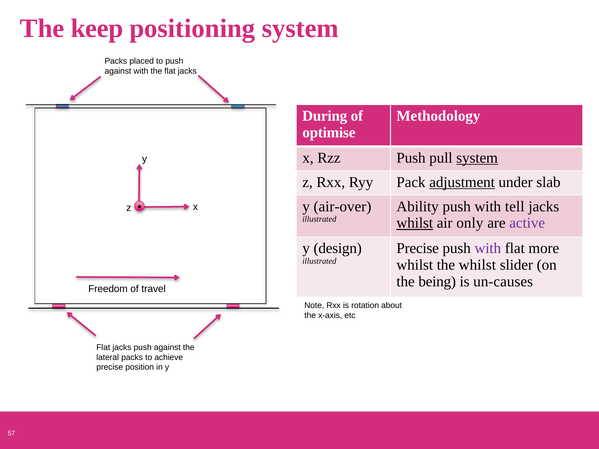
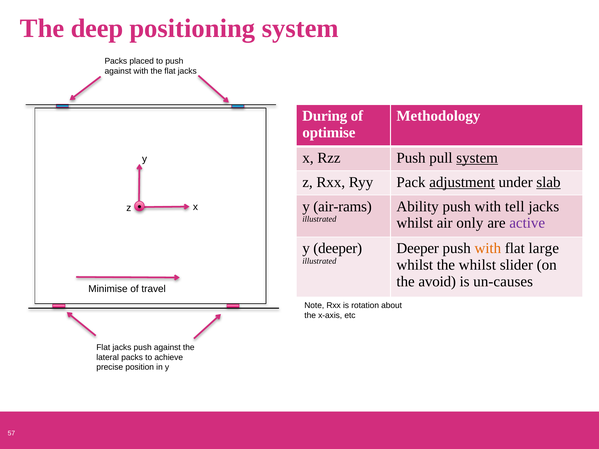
keep: keep -> deep
slab underline: none -> present
air-over: air-over -> air-rams
whilst at (415, 223) underline: present -> none
y design: design -> deeper
Precise at (418, 249): Precise -> Deeper
with at (488, 249) colour: purple -> orange
more: more -> large
being: being -> avoid
Freedom: Freedom -> Minimise
